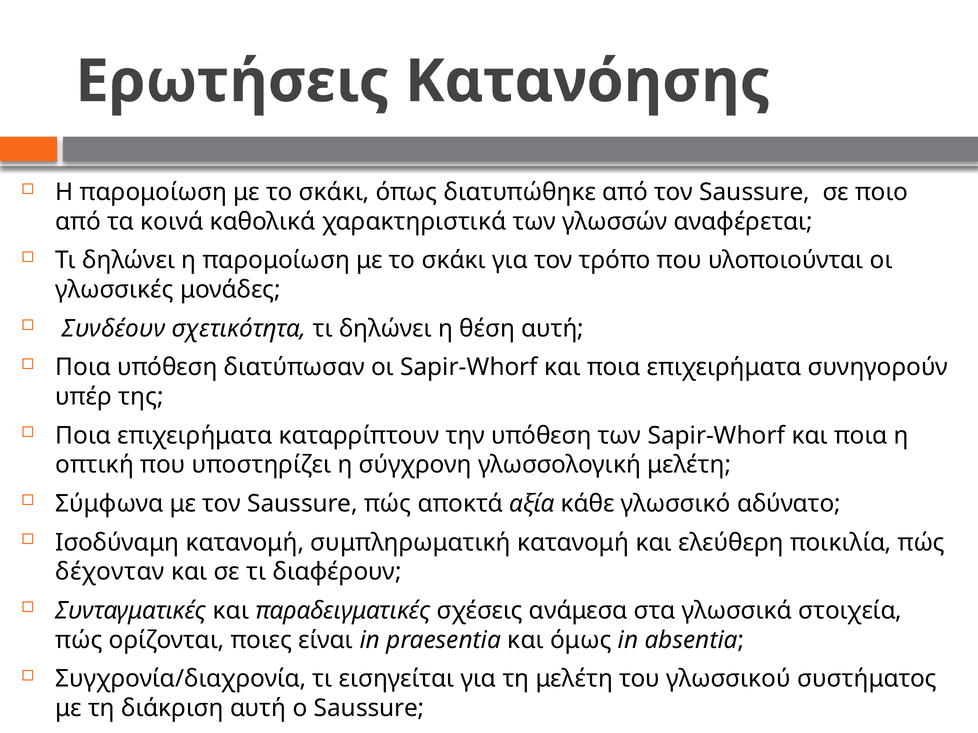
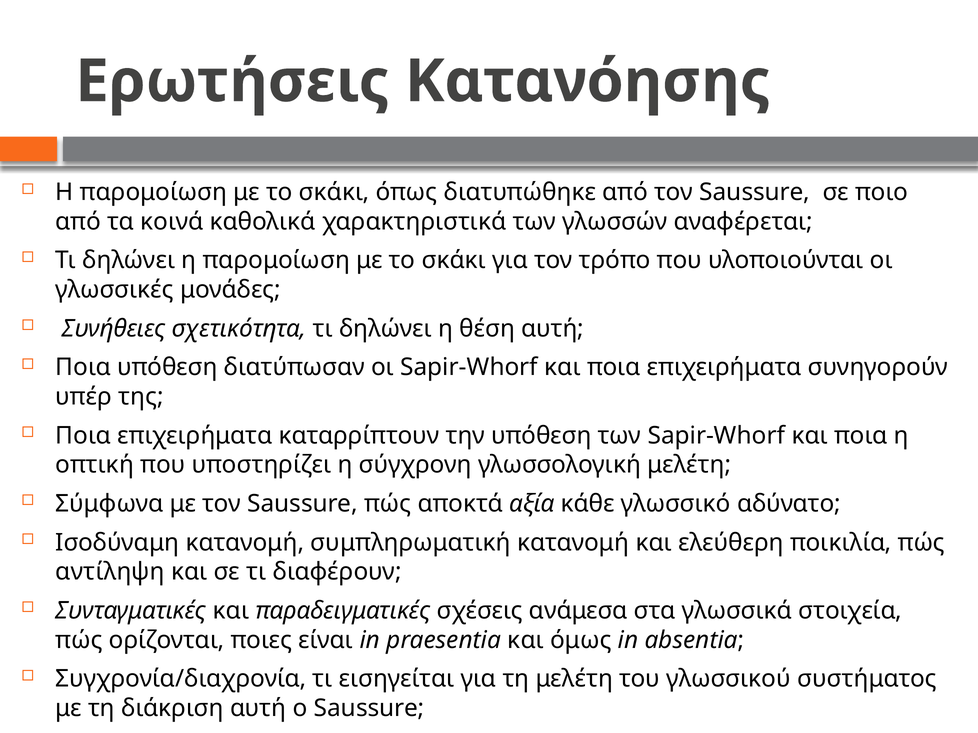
Συνδέουν: Συνδέουν -> Συνήθειες
δέχονταν: δέχονταν -> αντίληψη
